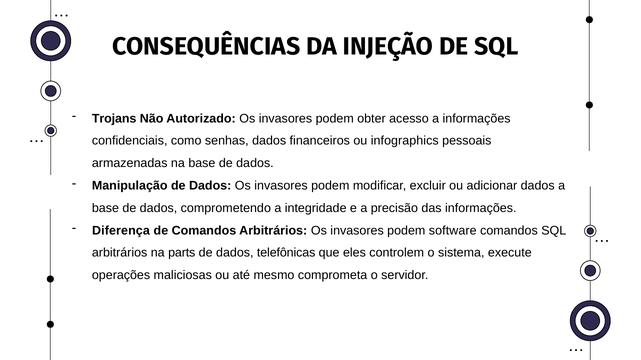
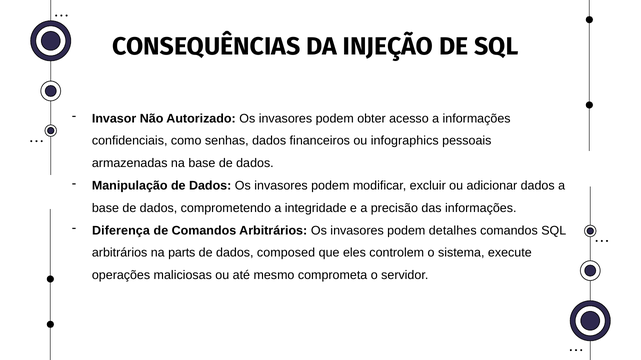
Trojans: Trojans -> Invasor
software: software -> detalhes
telefônicas: telefônicas -> composed
